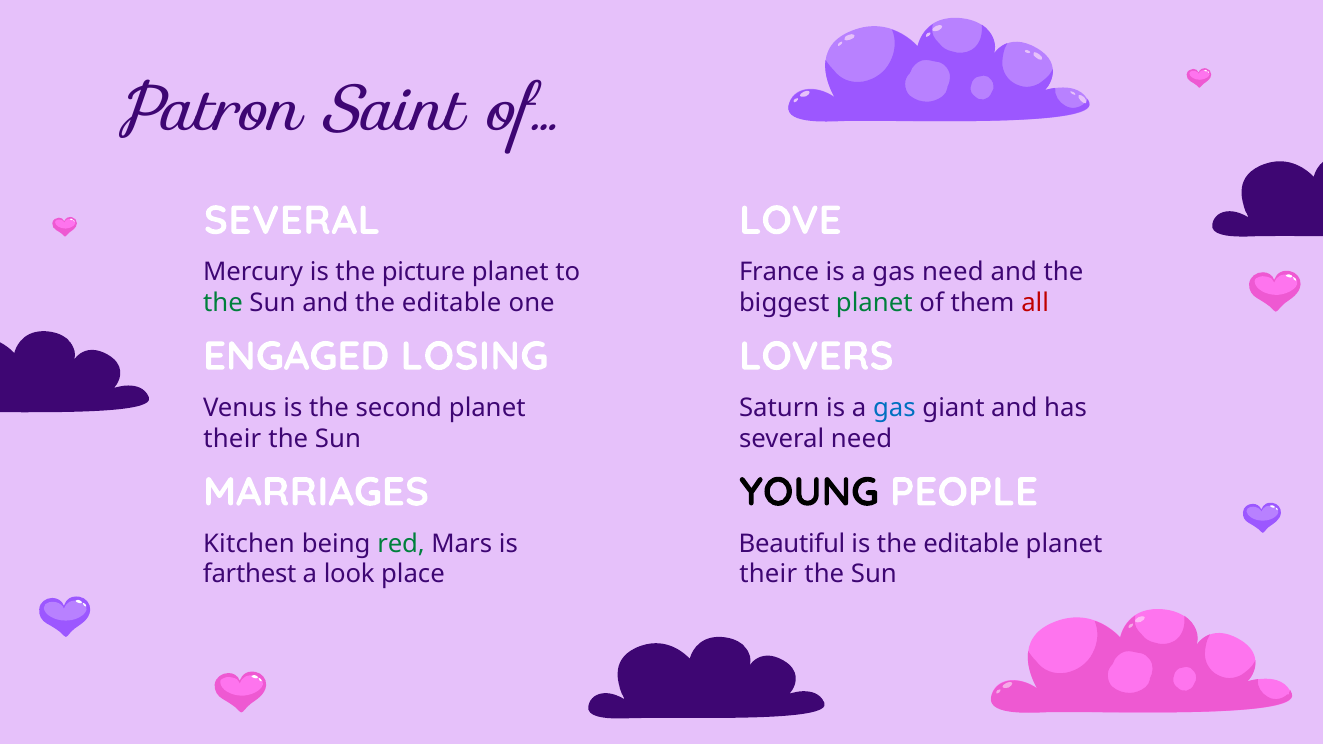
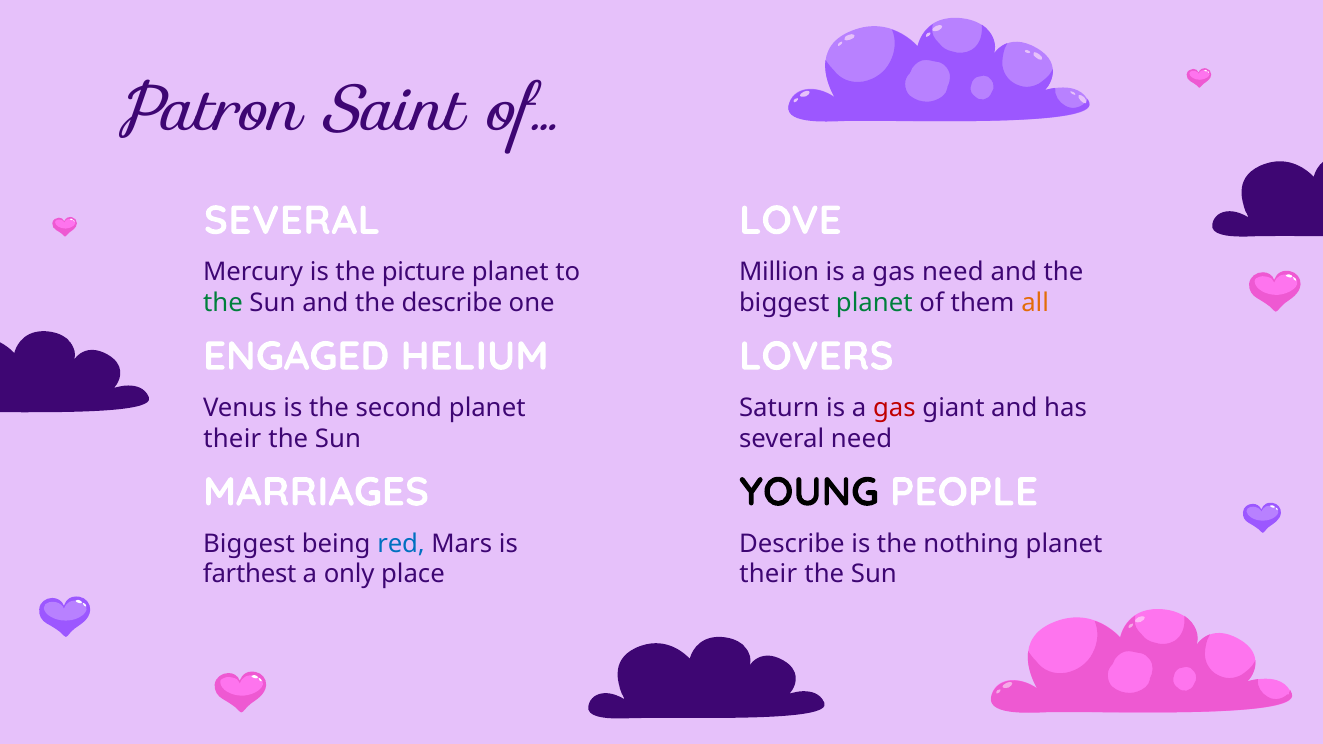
France: France -> Million
and the editable: editable -> describe
all colour: red -> orange
LOSING: LOSING -> HELIUM
gas at (894, 408) colour: blue -> red
Kitchen at (249, 544): Kitchen -> Biggest
red colour: green -> blue
Beautiful at (792, 544): Beautiful -> Describe
is the editable: editable -> nothing
look: look -> only
